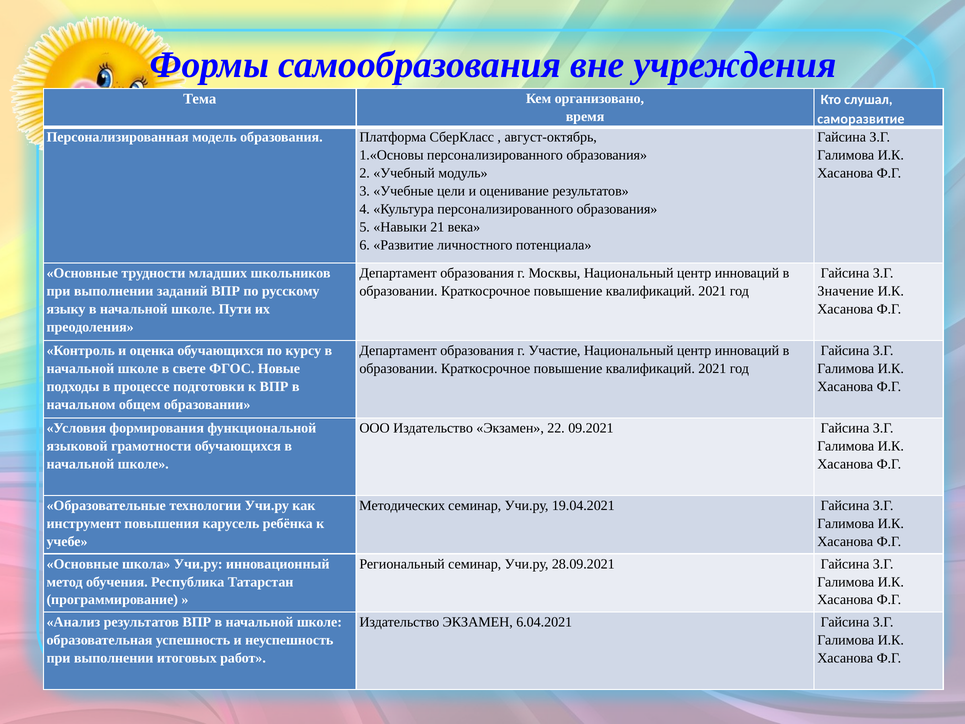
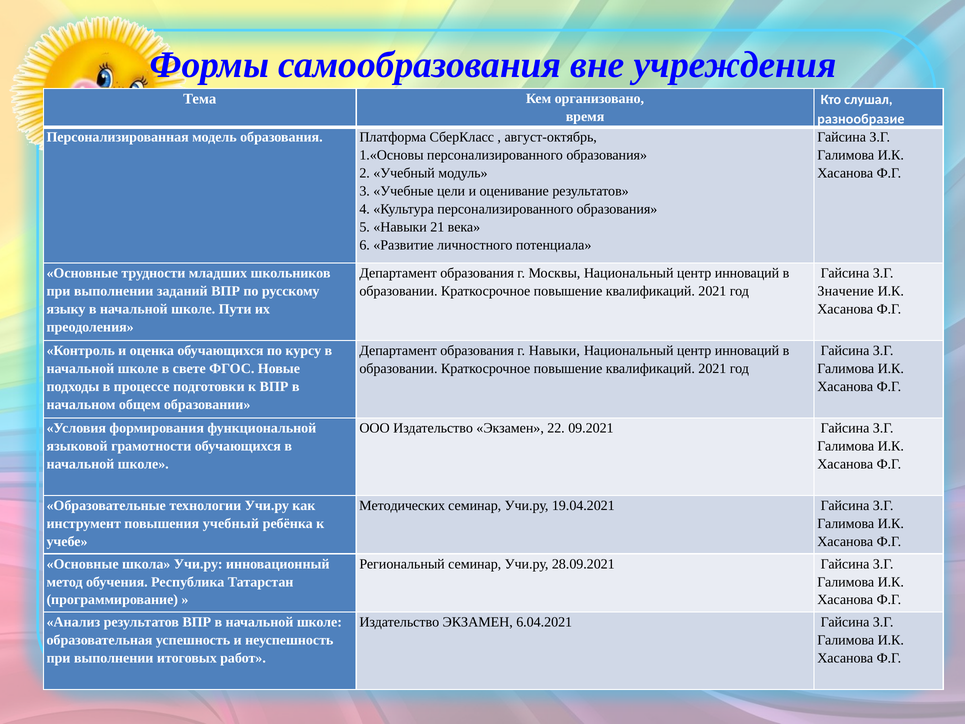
саморазвитие: саморазвитие -> разнообразие
г Участие: Участие -> Навыки
повышения карусель: карусель -> учебный
